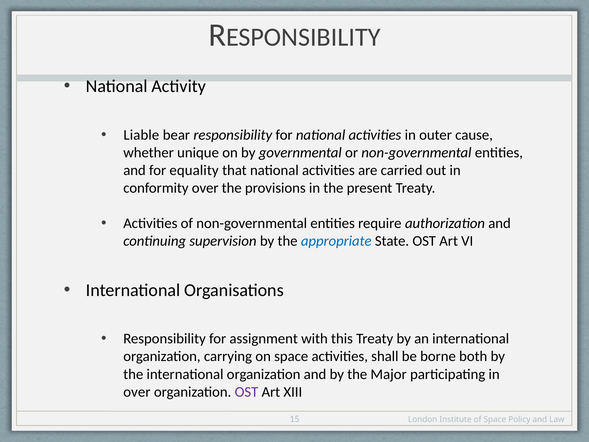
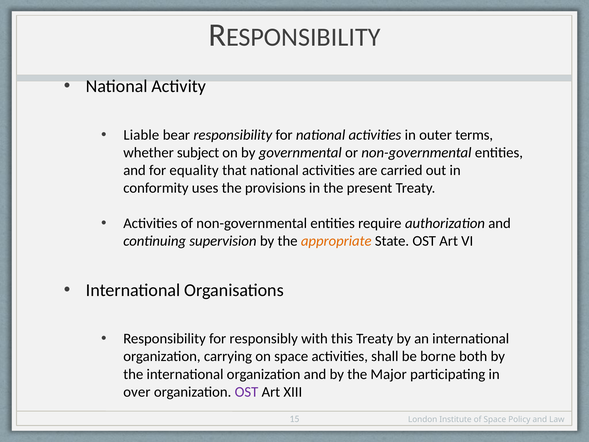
cause: cause -> terms
unique: unique -> subject
conformity over: over -> uses
appropriate colour: blue -> orange
assignment: assignment -> responsibly
